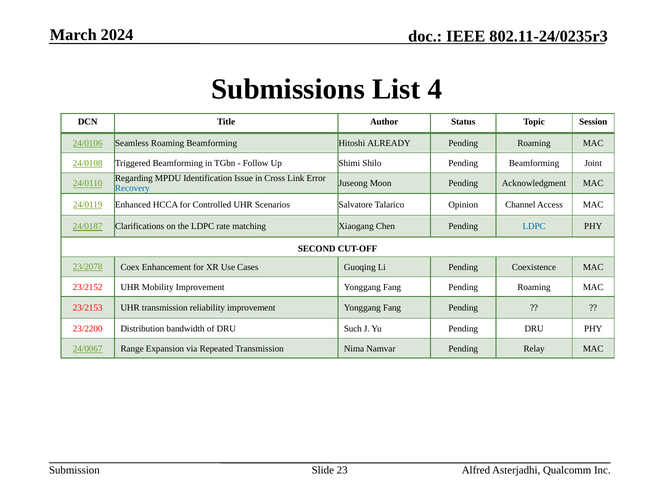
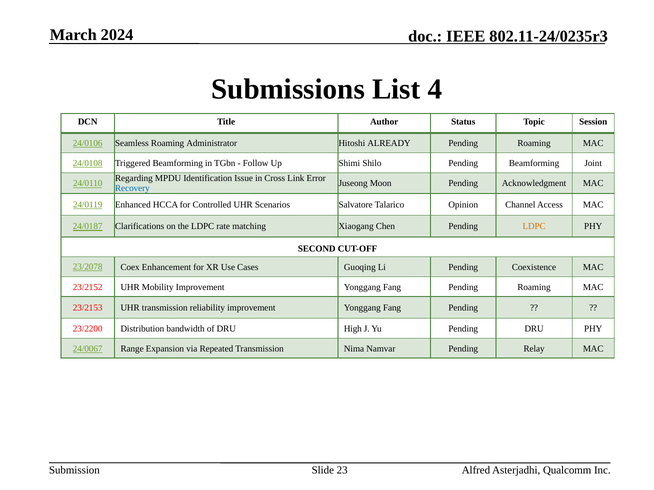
Roaming Beamforming: Beamforming -> Administrator
LDPC at (534, 227) colour: blue -> orange
Such: Such -> High
